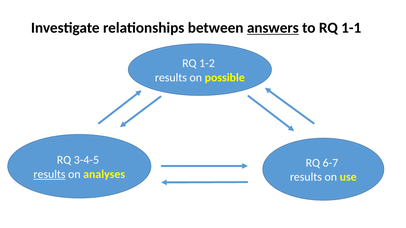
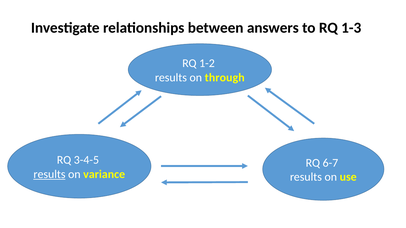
answers underline: present -> none
1-1: 1-1 -> 1-3
possible: possible -> through
analyses: analyses -> variance
